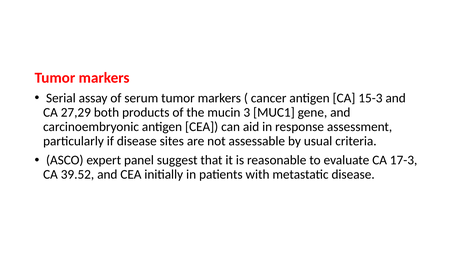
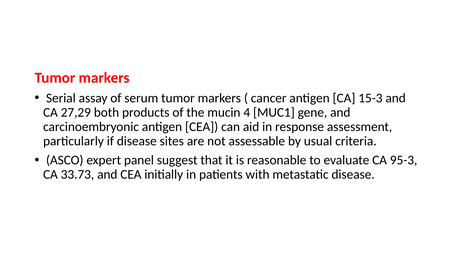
3: 3 -> 4
17-3: 17-3 -> 95-3
39.52: 39.52 -> 33.73
